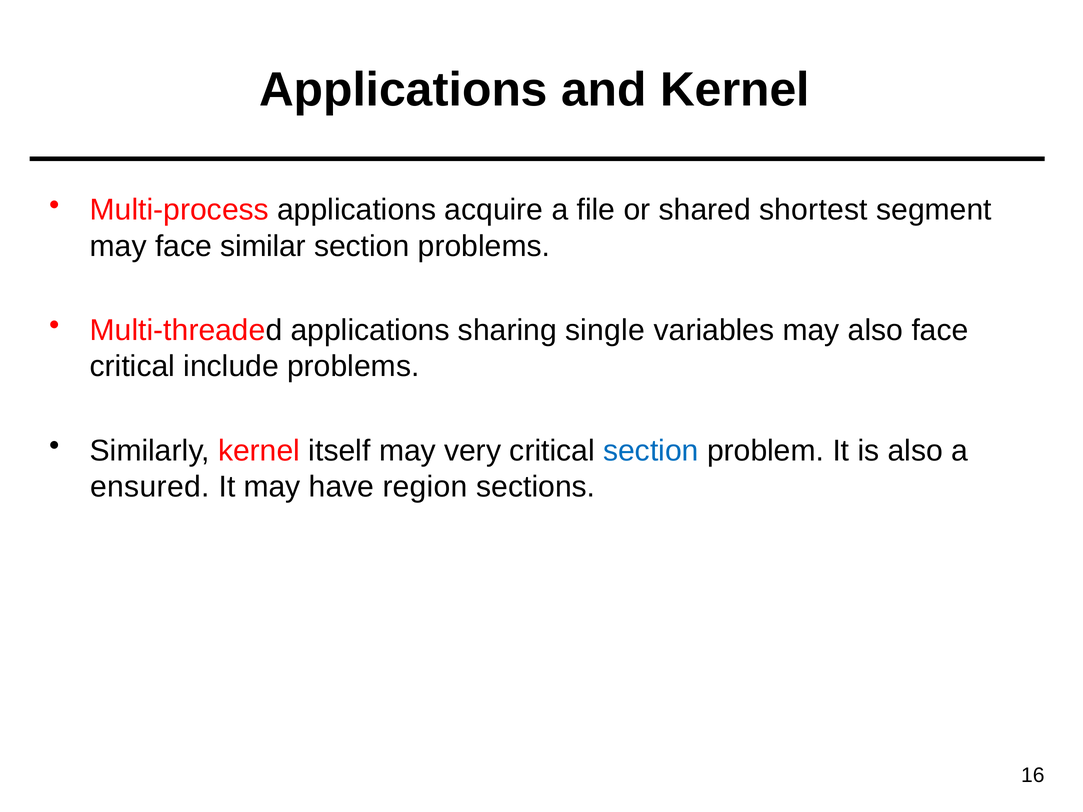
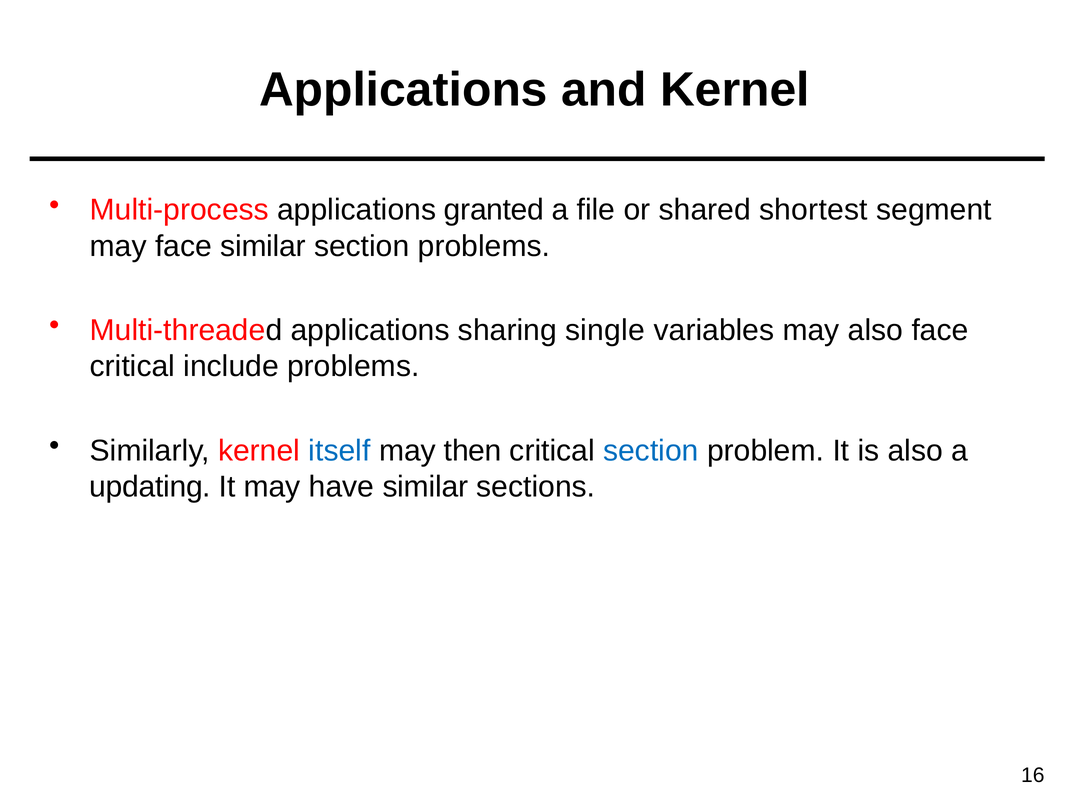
acquire: acquire -> granted
itself colour: black -> blue
very: very -> then
ensured: ensured -> updating
have region: region -> similar
